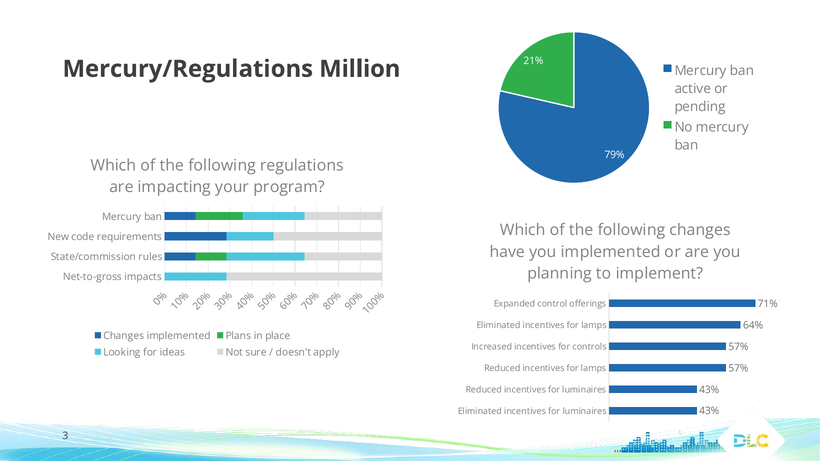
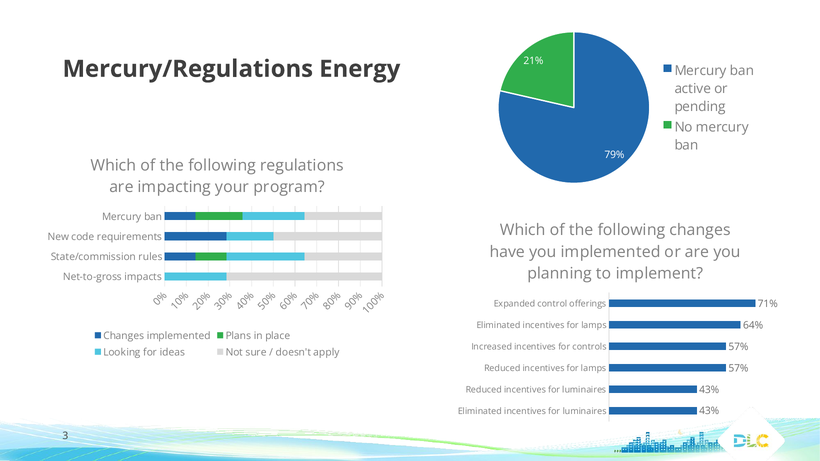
Million: Million -> Energy
